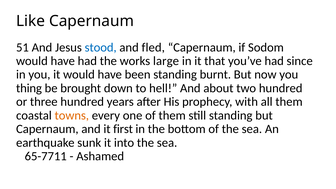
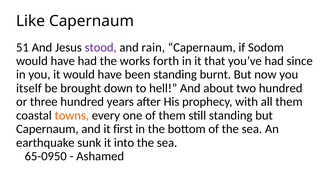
stood colour: blue -> purple
fled: fled -> rain
large: large -> forth
thing: thing -> itself
65-7711: 65-7711 -> 65-0950
